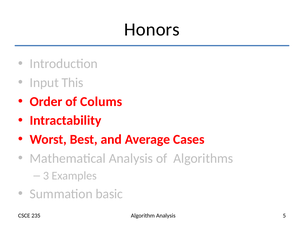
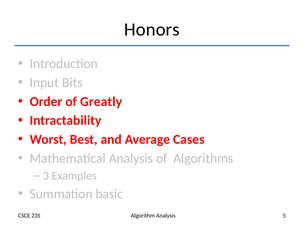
This: This -> Bits
Colums: Colums -> Greatly
